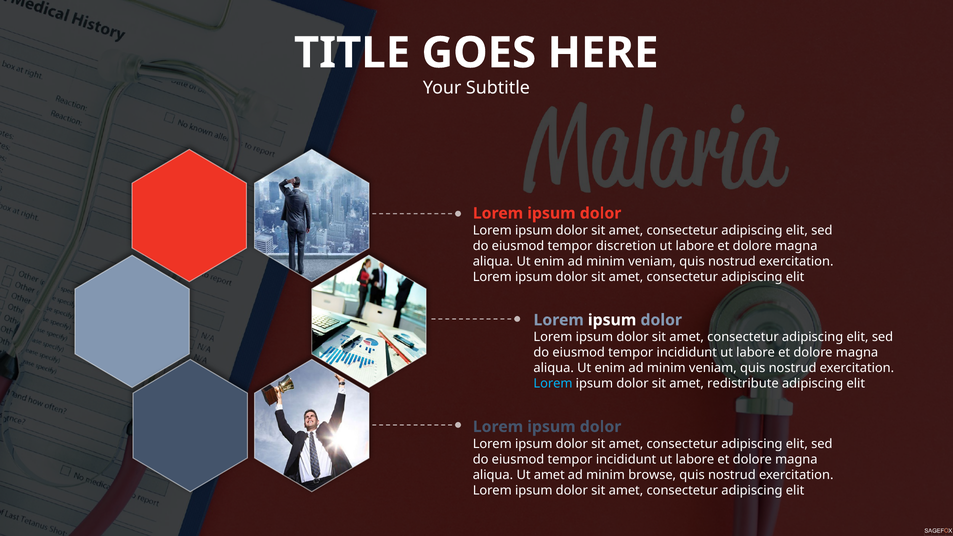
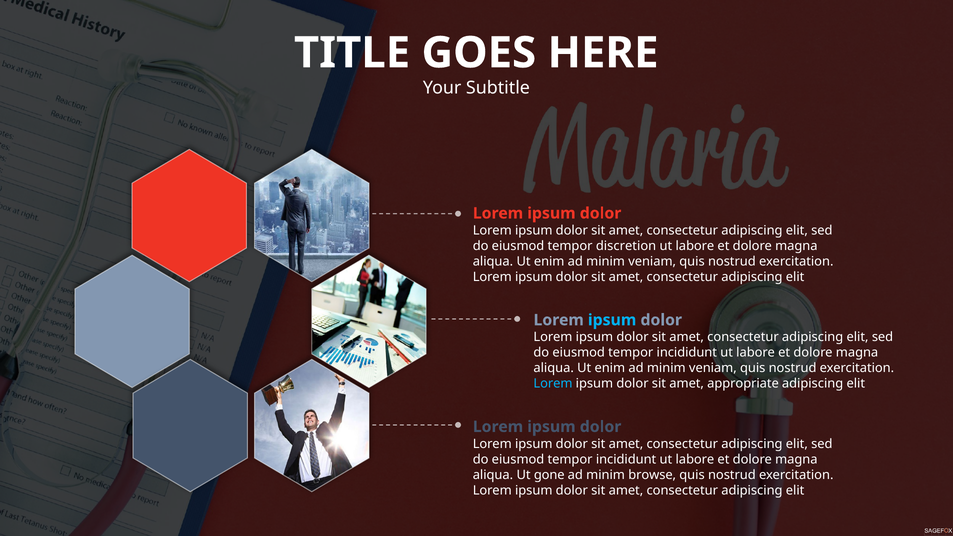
ipsum at (612, 320) colour: white -> light blue
redistribute: redistribute -> appropriate
Ut amet: amet -> gone
